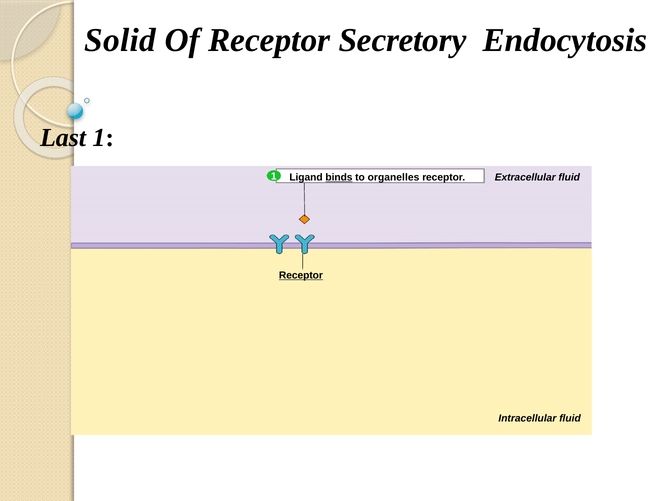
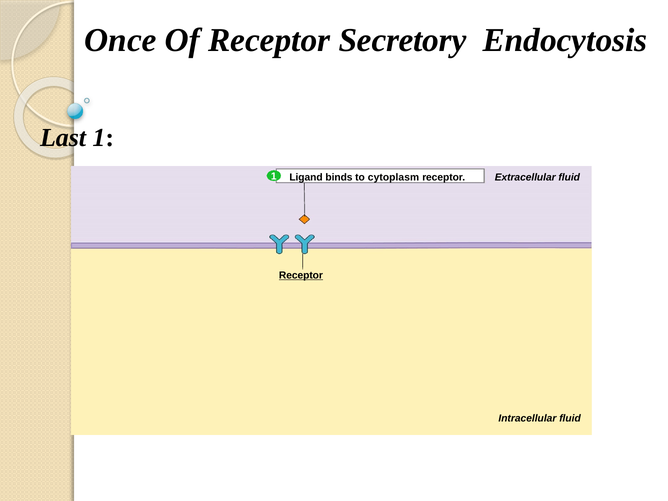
Solid: Solid -> Once
binds underline: present -> none
organelles: organelles -> cytoplasm
